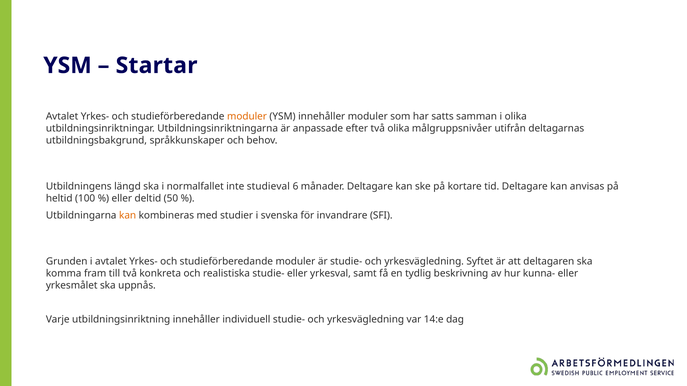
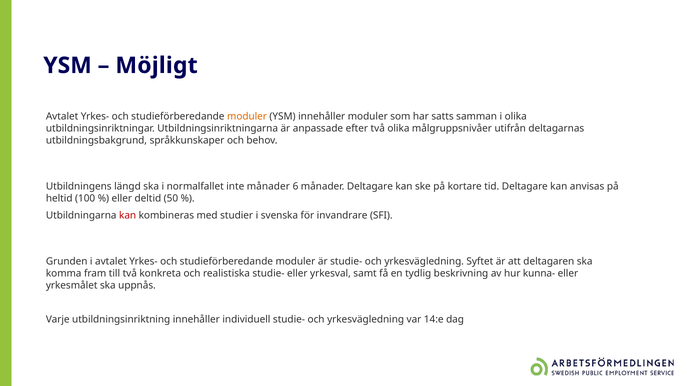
Startar: Startar -> Möjligt
inte studieval: studieval -> månader
kan at (128, 216) colour: orange -> red
